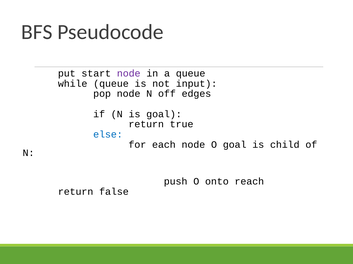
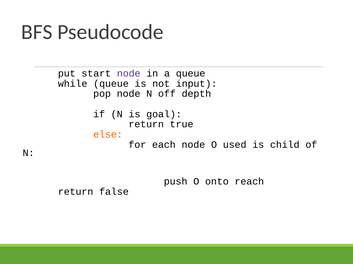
edges: edges -> depth
else colour: blue -> orange
O goal: goal -> used
